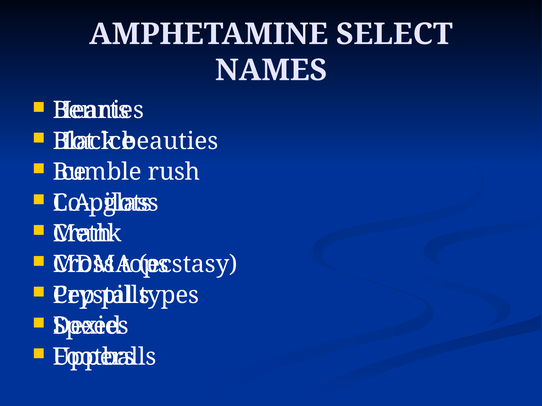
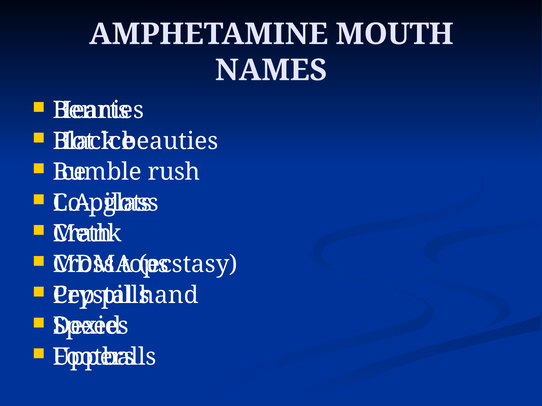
SELECT: SELECT -> MOUTH
types: types -> hand
